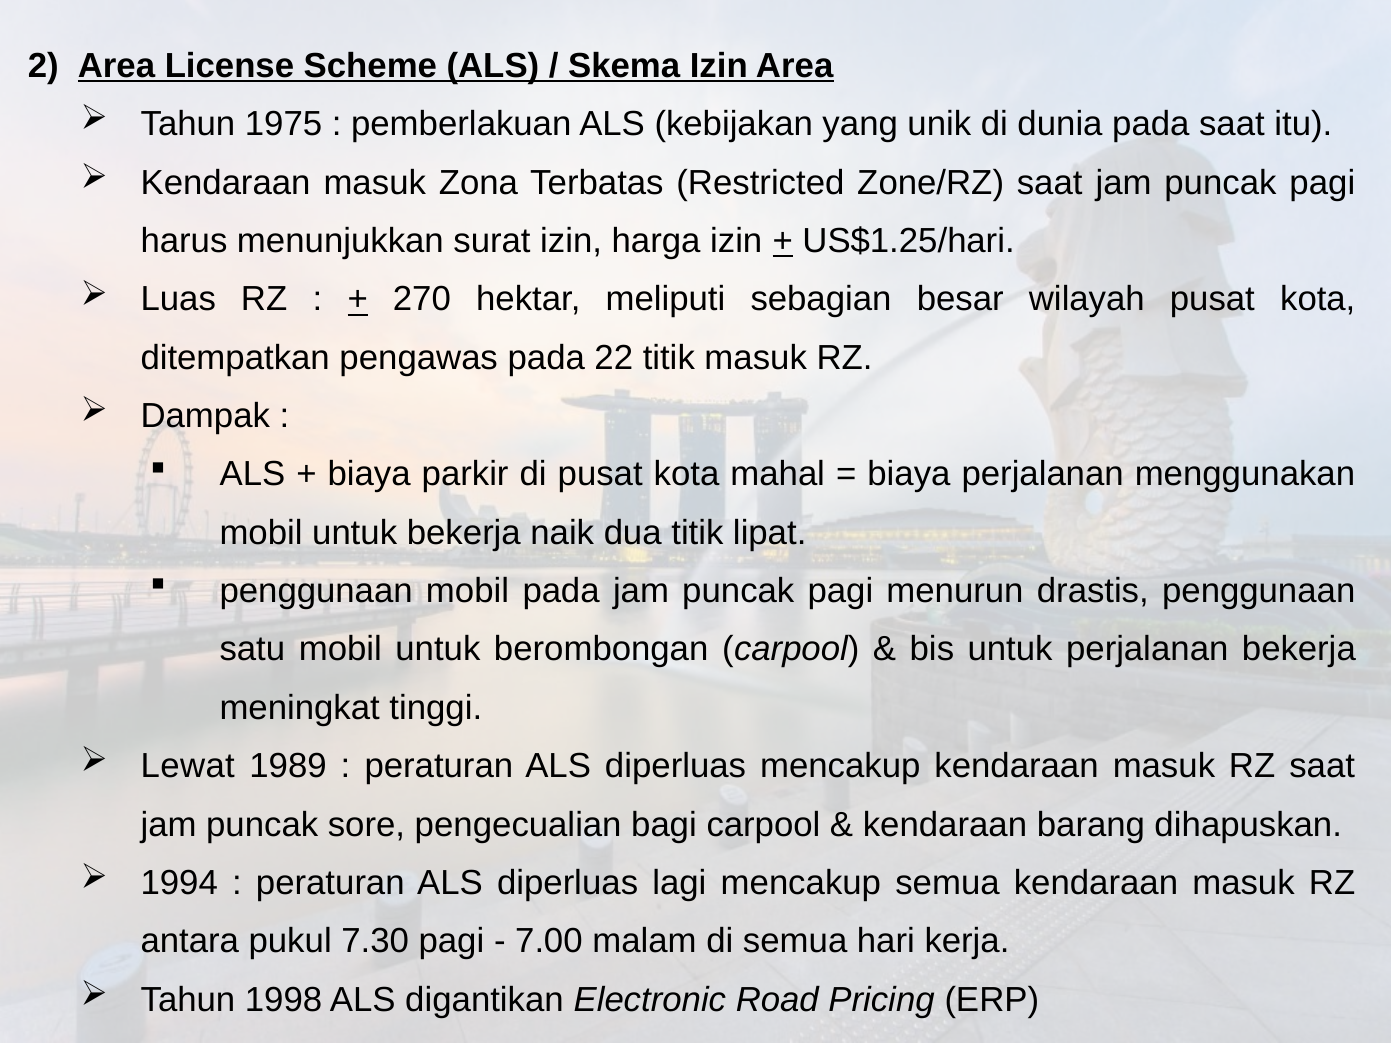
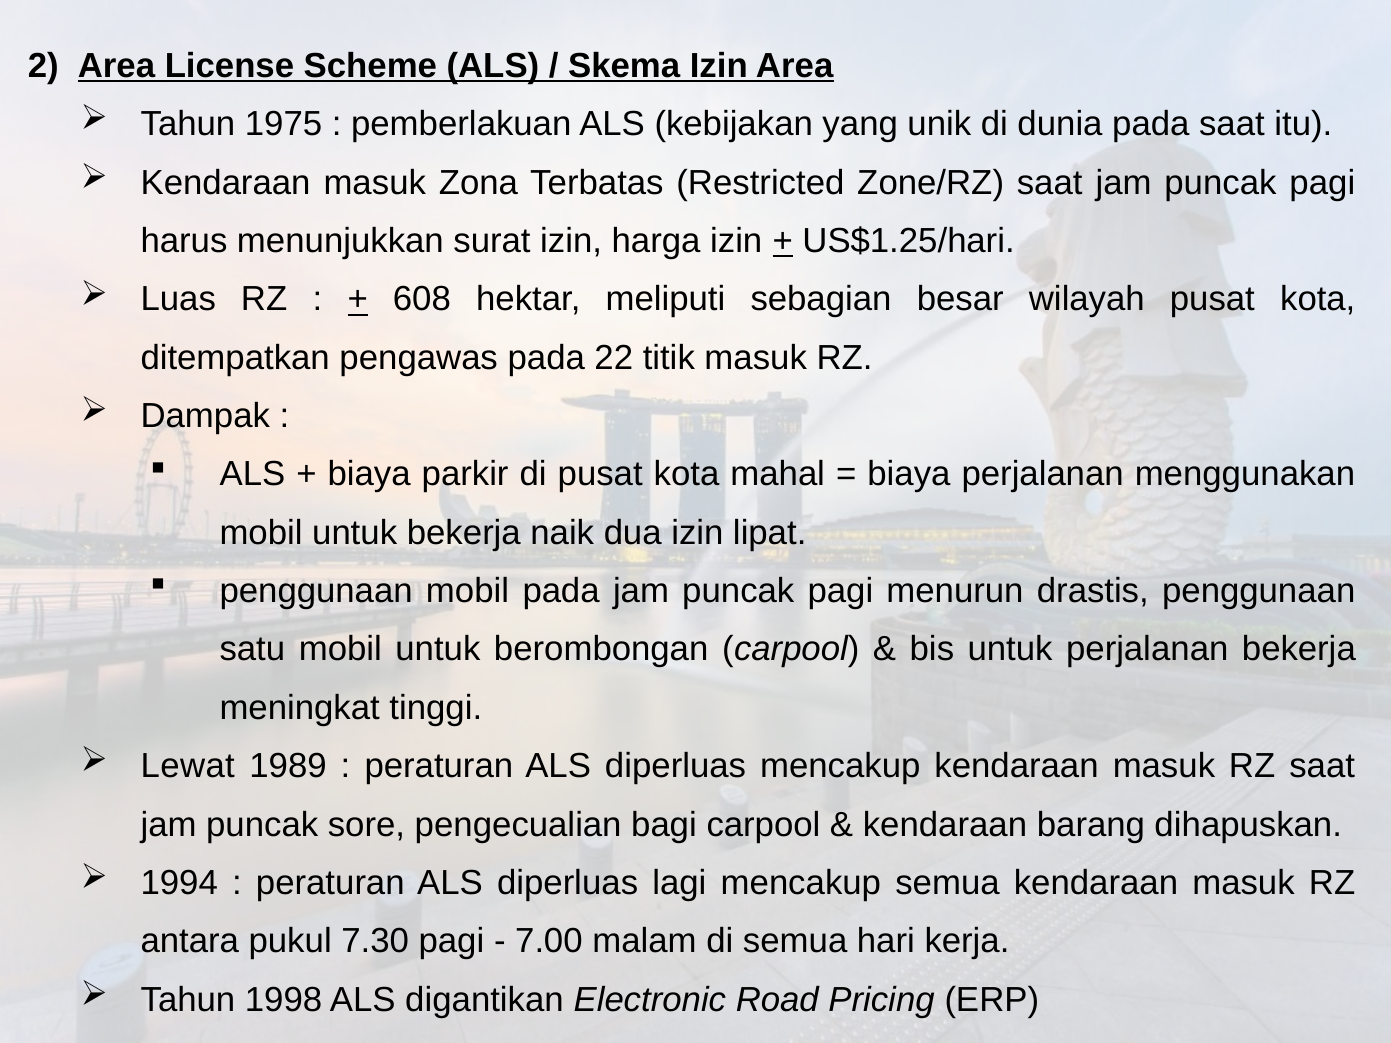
270: 270 -> 608
dua titik: titik -> izin
